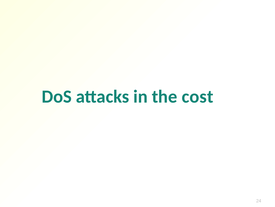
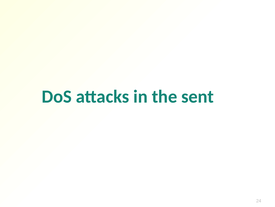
cost: cost -> sent
